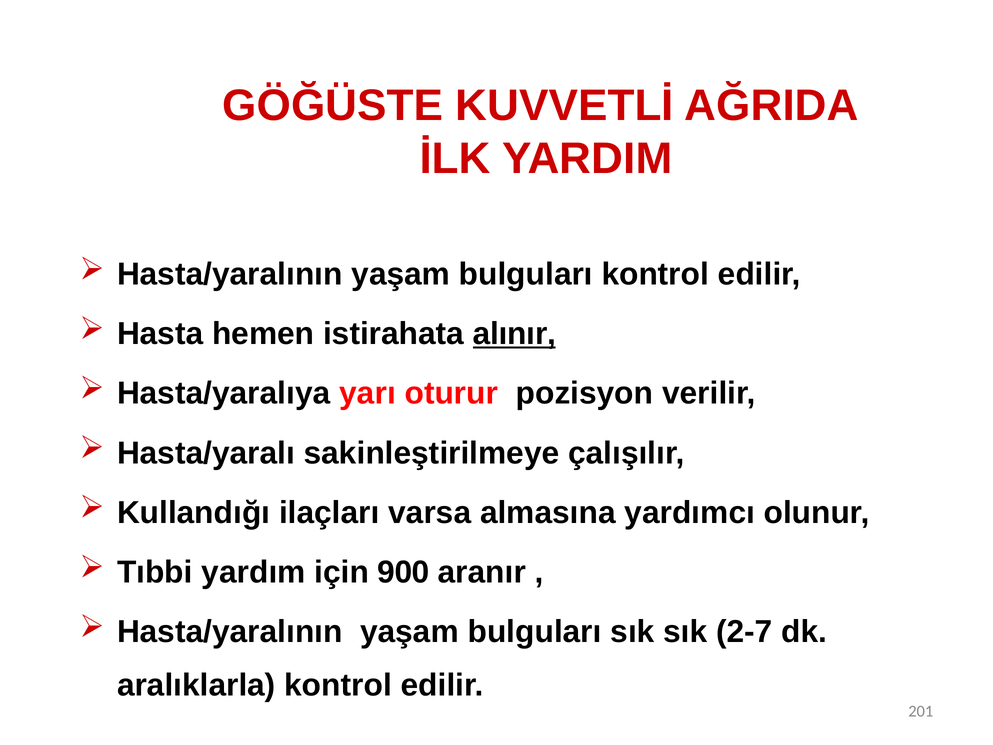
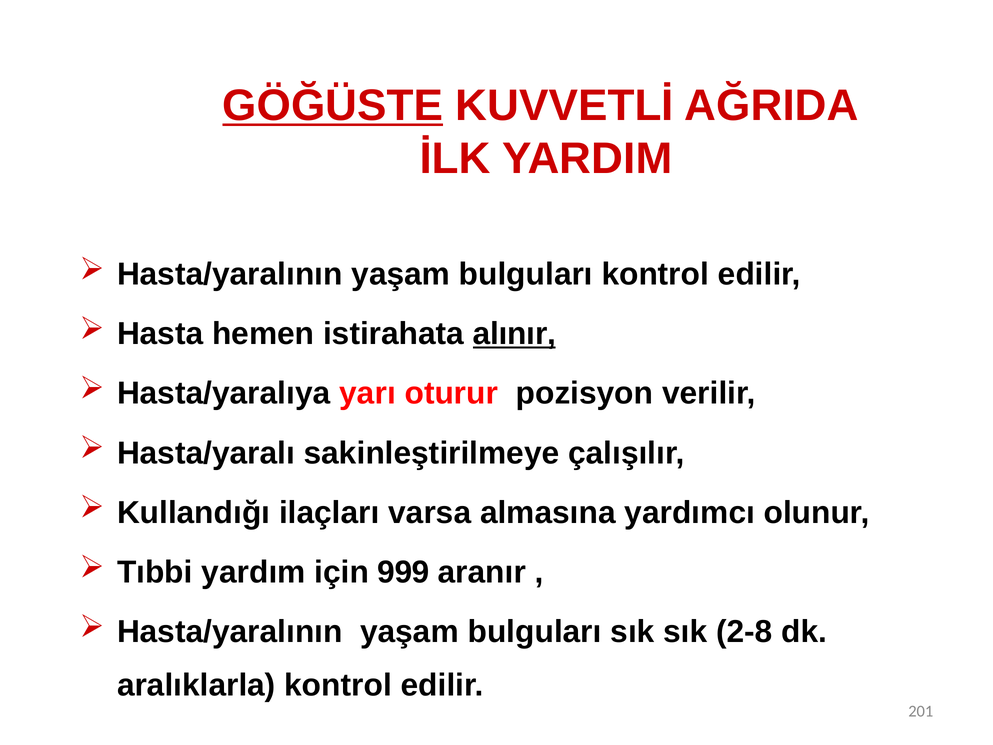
GÖĞÜSTE underline: none -> present
900: 900 -> 999
2-7: 2-7 -> 2-8
